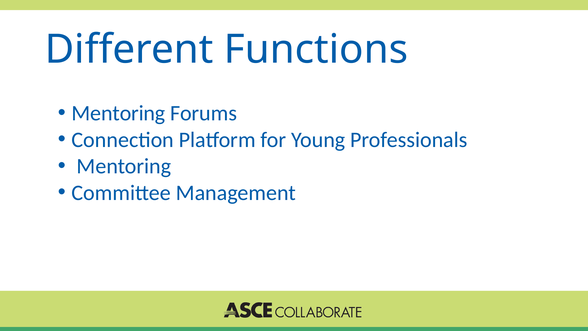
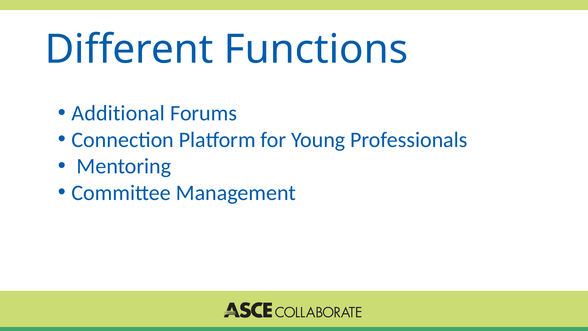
Mentoring at (118, 113): Mentoring -> Additional
